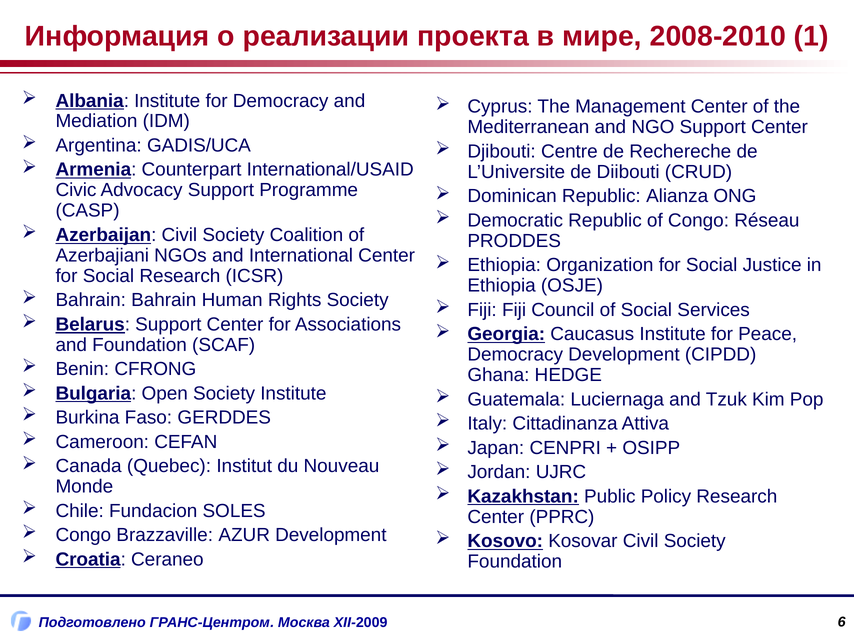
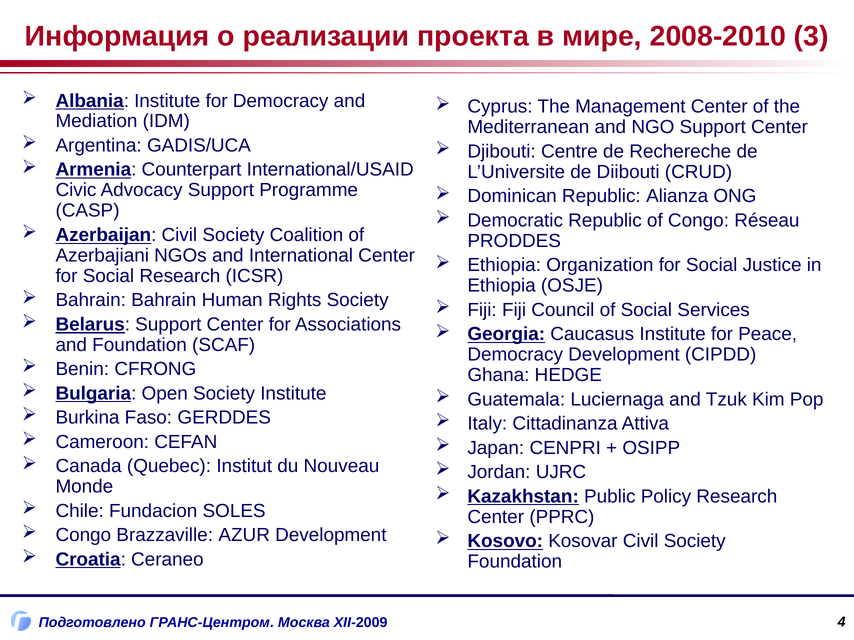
1: 1 -> 3
6: 6 -> 4
